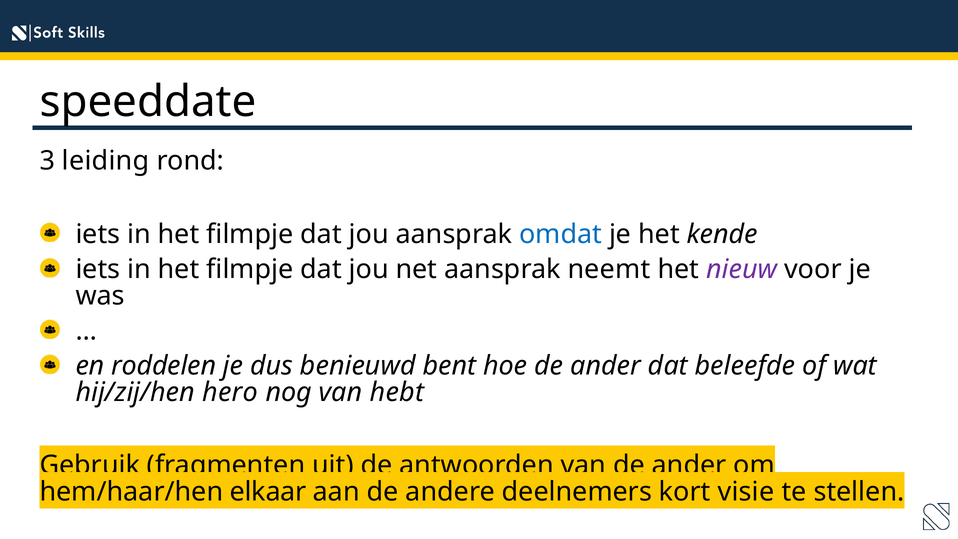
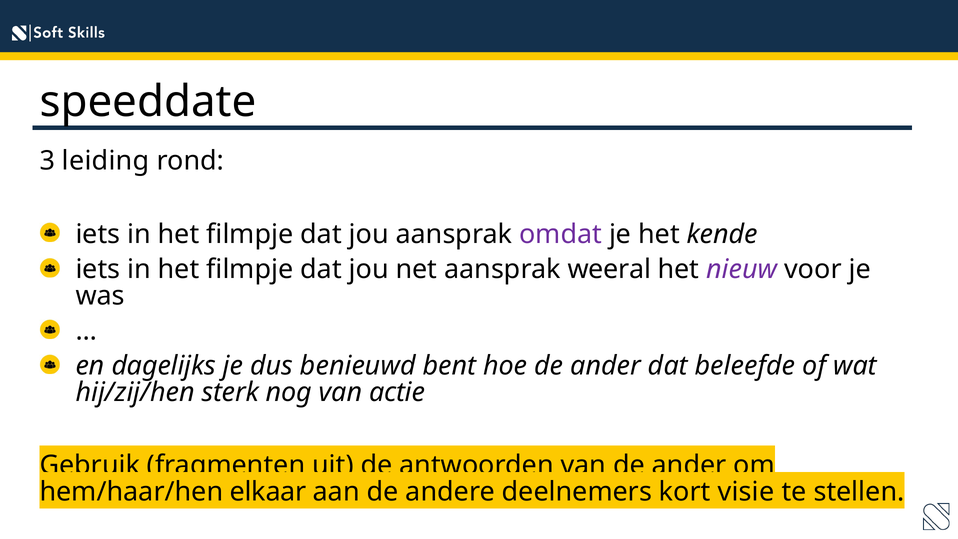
omdat colour: blue -> purple
neemt: neemt -> weeral
roddelen: roddelen -> dagelijks
hero: hero -> sterk
hebt: hebt -> actie
